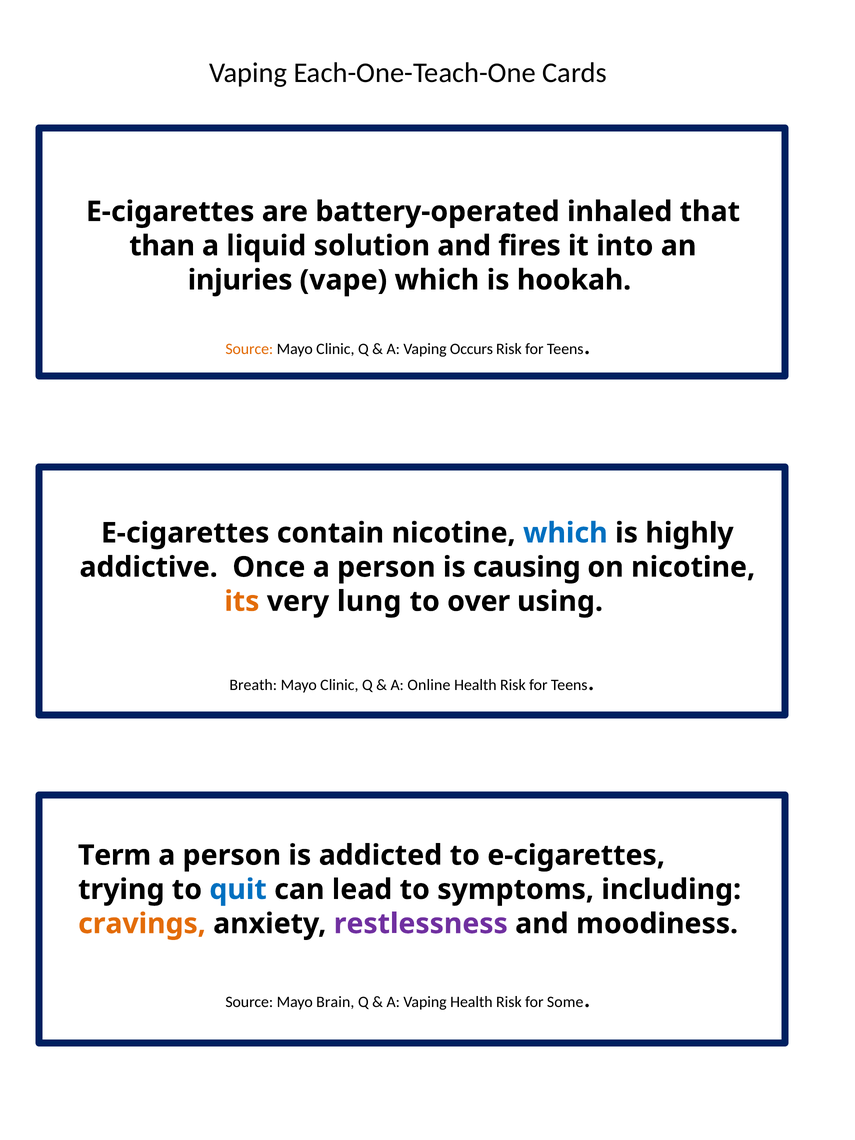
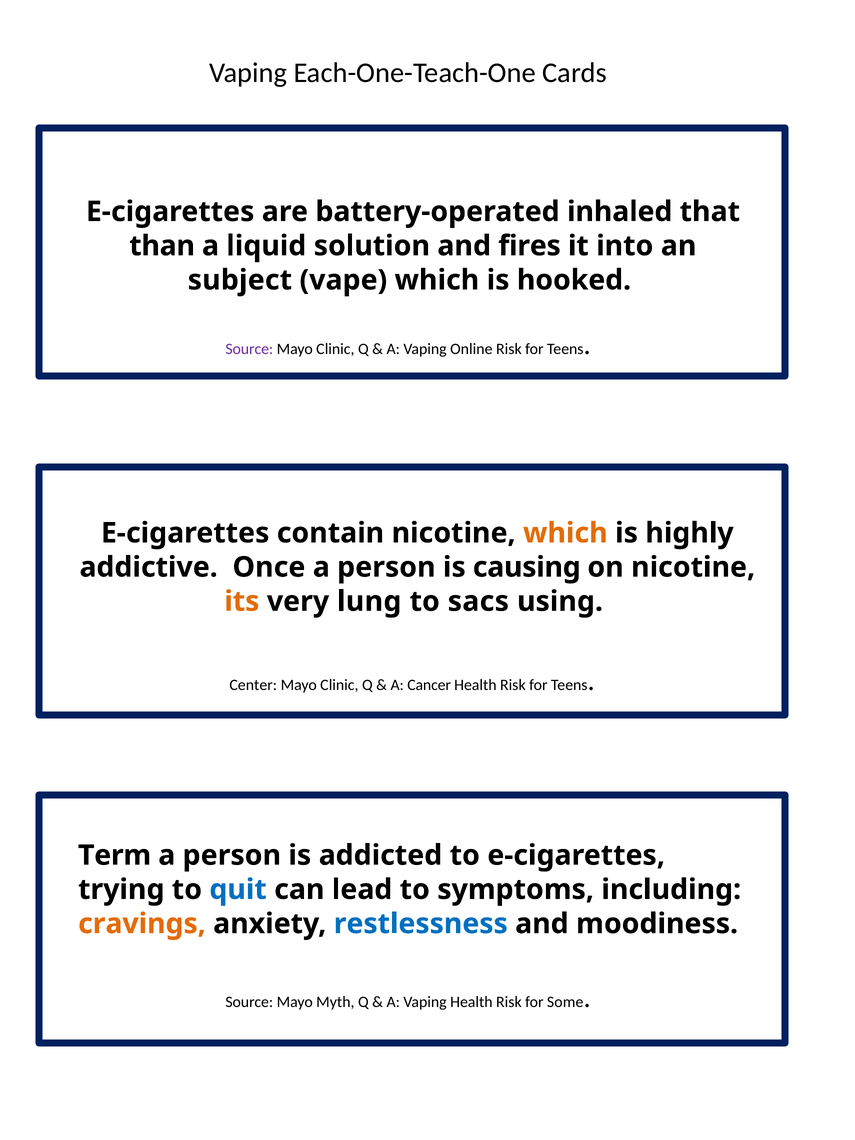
injuries: injuries -> subject
hookah: hookah -> hooked
Source at (249, 349) colour: orange -> purple
Occurs: Occurs -> Online
which at (565, 533) colour: blue -> orange
over: over -> sacs
Breath: Breath -> Center
Online: Online -> Cancer
restlessness colour: purple -> blue
Brain: Brain -> Myth
